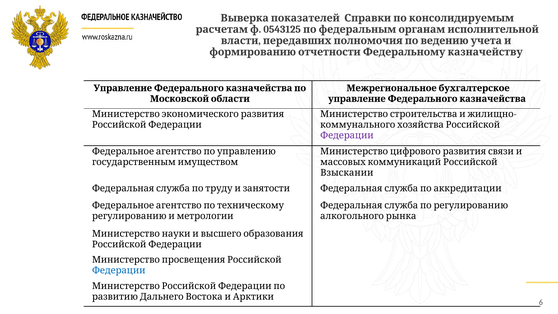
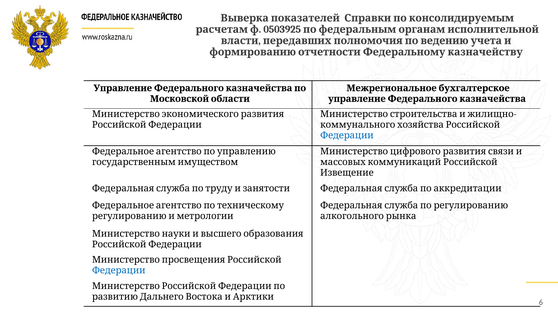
0543125: 0543125 -> 0503925
Федерации at (347, 135) colour: purple -> blue
Взыскании: Взыскании -> Извещение
